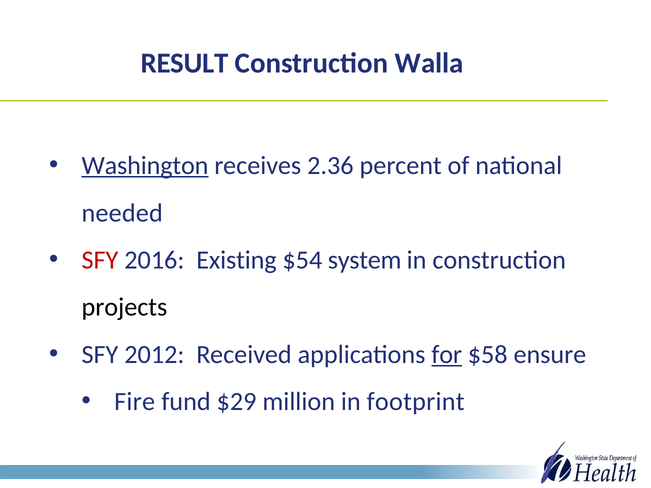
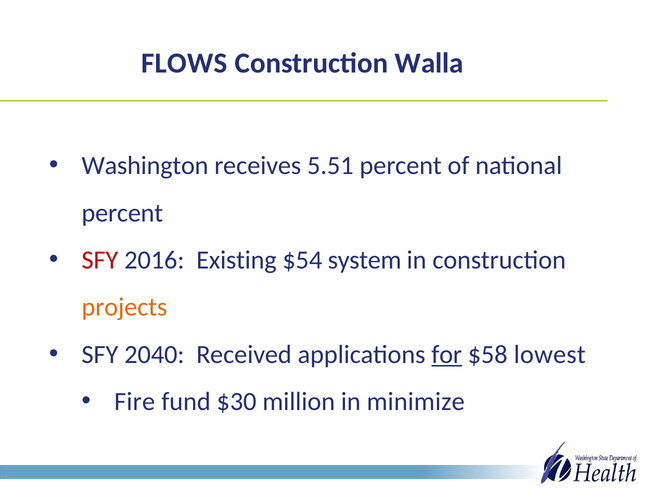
RESULT: RESULT -> FLOWS
Washington underline: present -> none
2.36: 2.36 -> 5.51
needed at (122, 213): needed -> percent
projects colour: black -> orange
2012: 2012 -> 2040
ensure: ensure -> lowest
$29: $29 -> $30
footprint: footprint -> minimize
